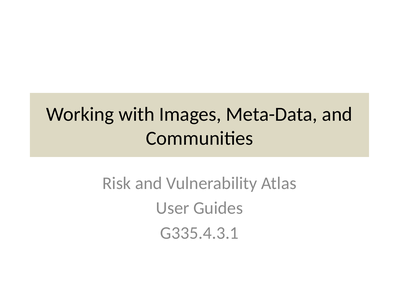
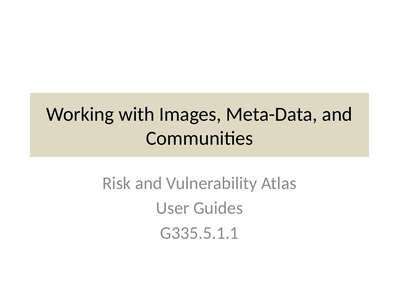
G335.4.3.1: G335.4.3.1 -> G335.5.1.1
